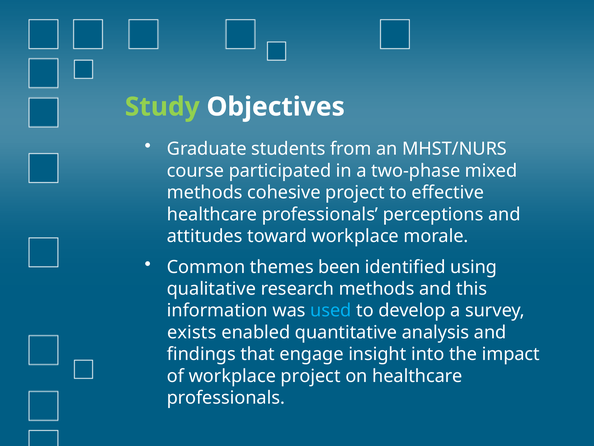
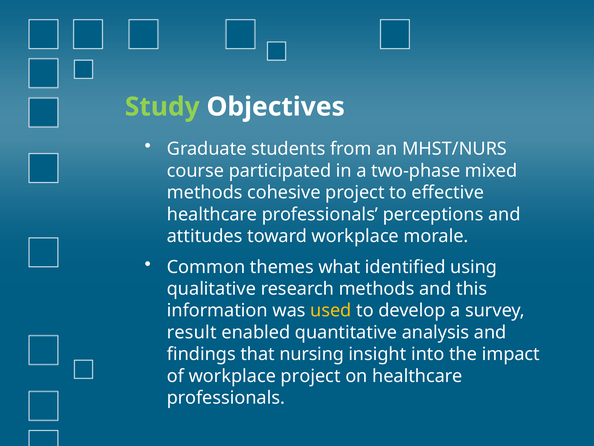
been: been -> what
used colour: light blue -> yellow
exists: exists -> result
engage: engage -> nursing
